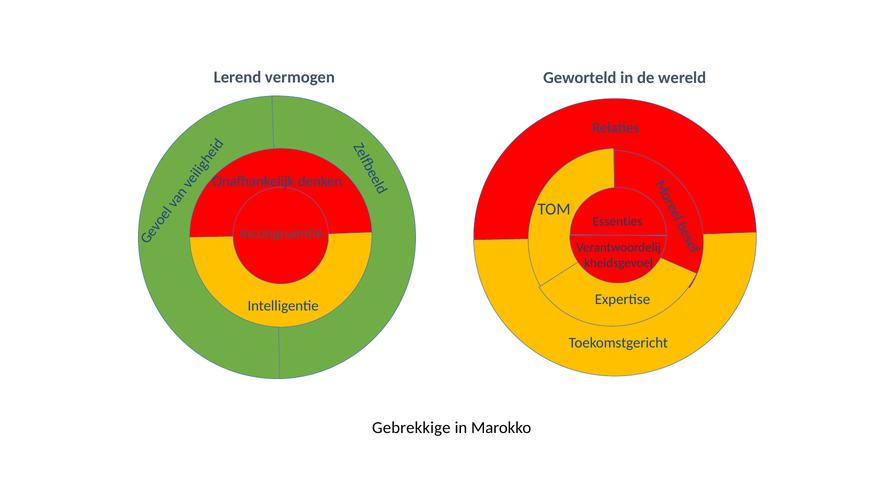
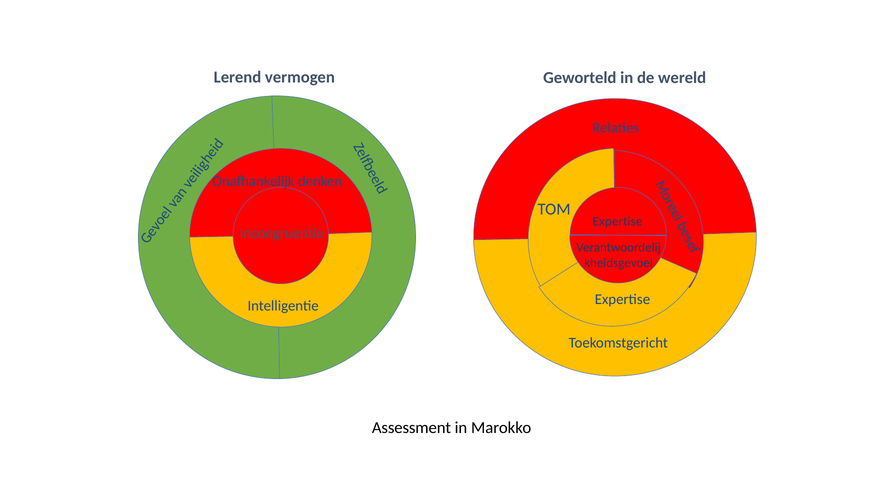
Essenties at (618, 222): Essenties -> Expertise
Gebrekkige: Gebrekkige -> Assessment
